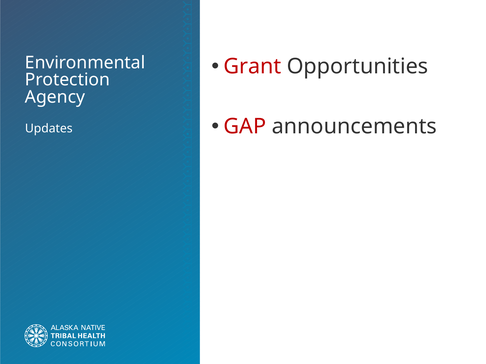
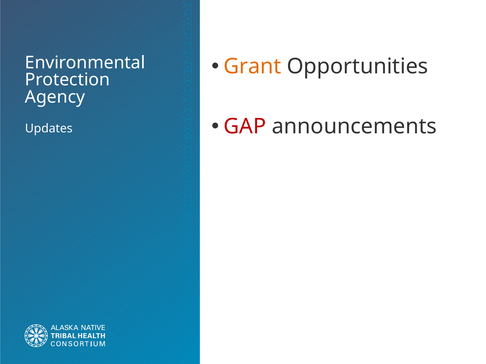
Grant colour: red -> orange
